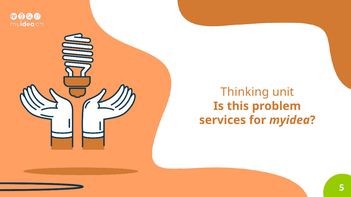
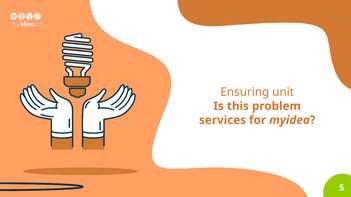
Thinking: Thinking -> Ensuring
